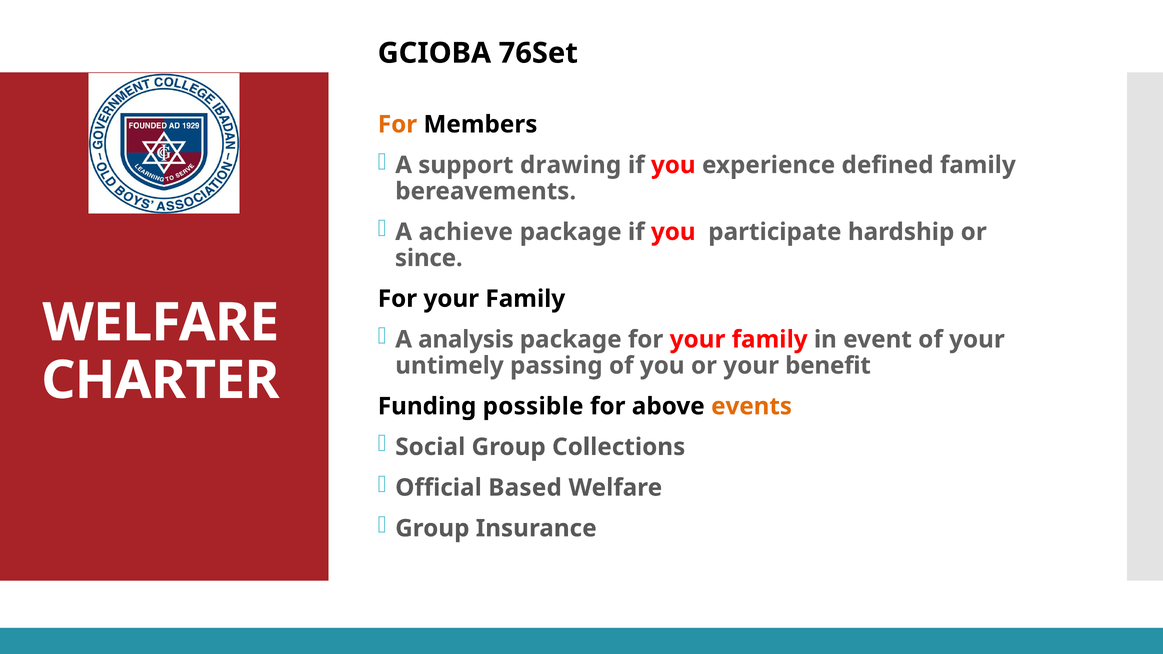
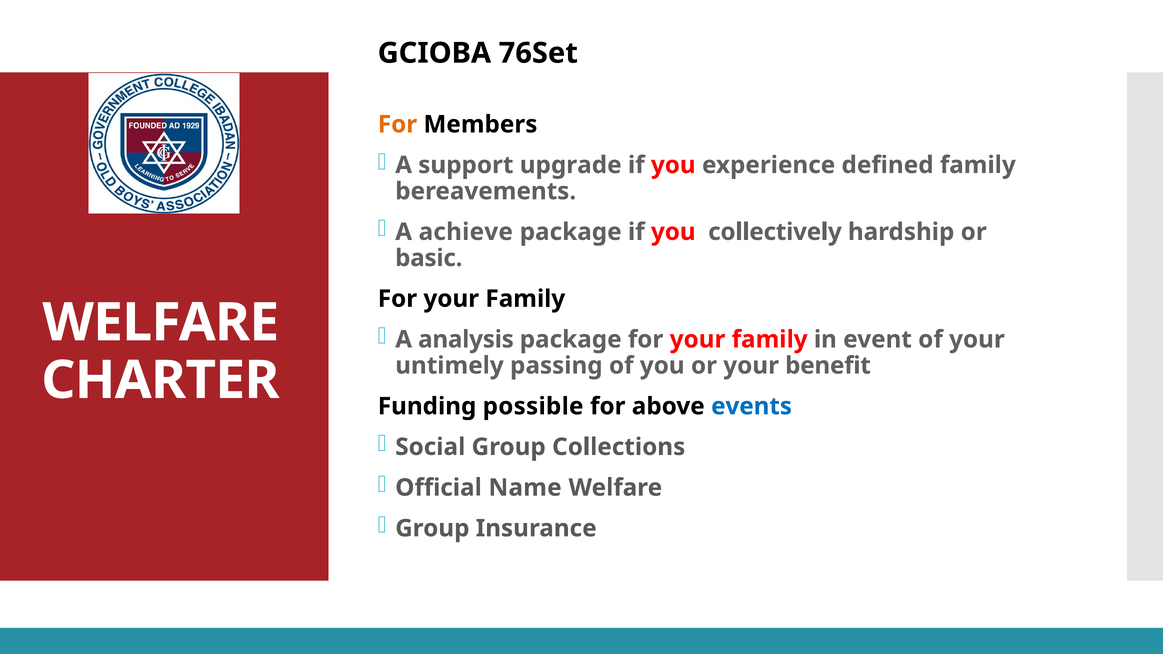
drawing: drawing -> upgrade
participate: participate -> collectively
since: since -> basic
events colour: orange -> blue
Based: Based -> Name
